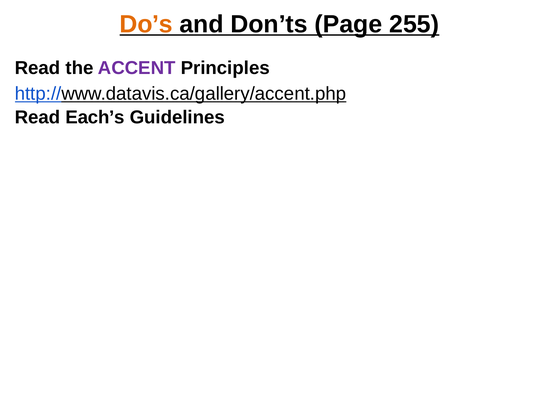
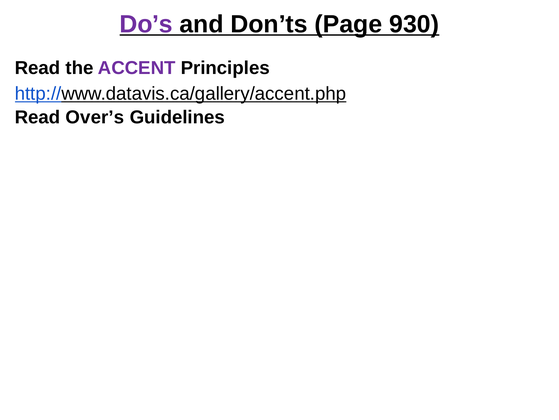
Do’s colour: orange -> purple
255: 255 -> 930
Each’s: Each’s -> Over’s
